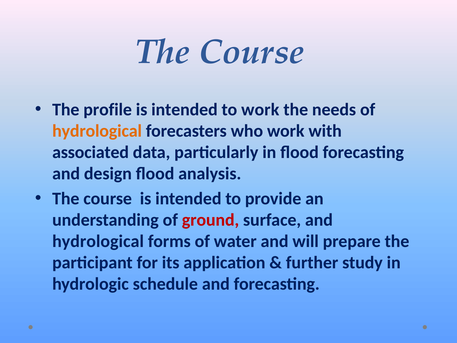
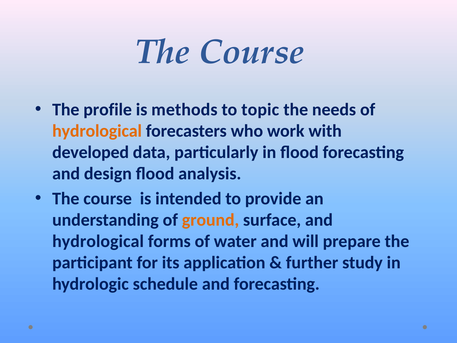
intended at (184, 109): intended -> methods
to work: work -> topic
associated: associated -> developed
ground colour: red -> orange
